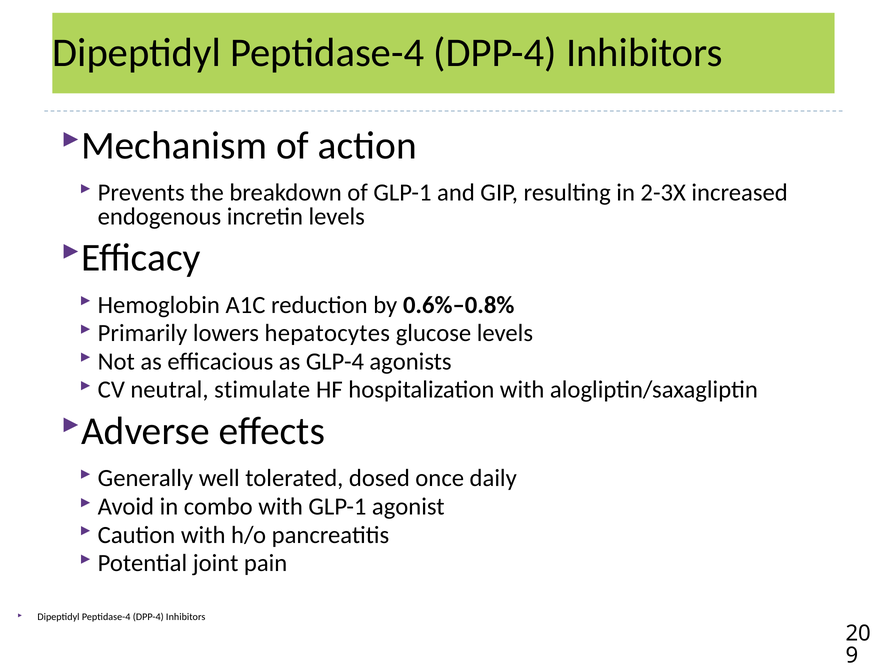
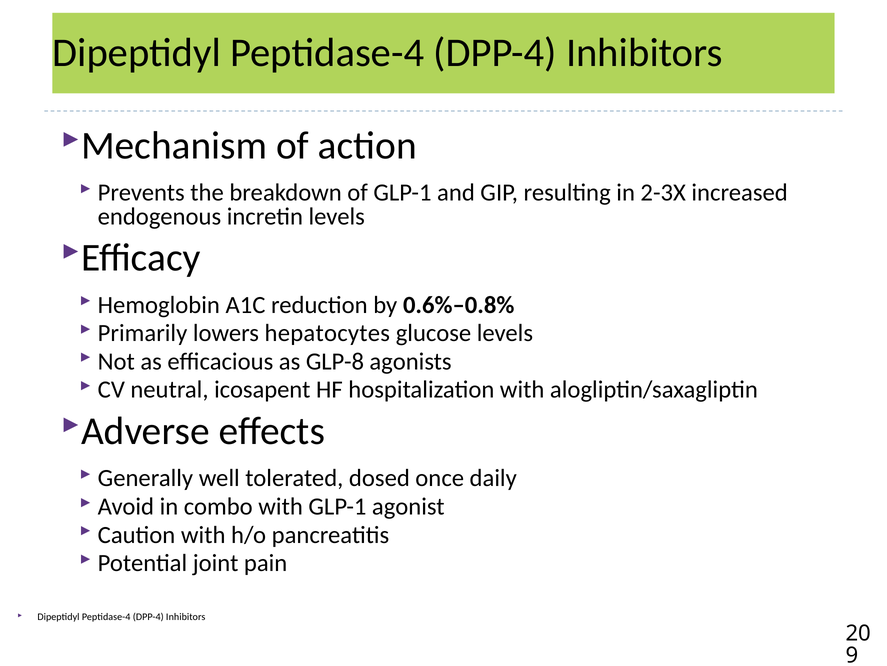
GLP-4: GLP-4 -> GLP-8
stimulate: stimulate -> icosapent
